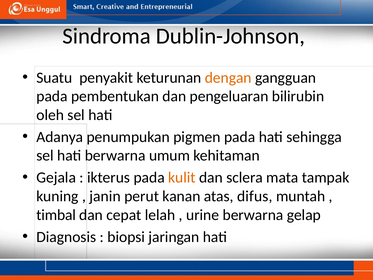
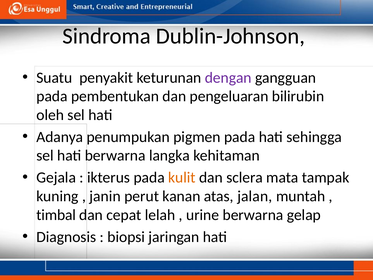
dengan colour: orange -> purple
umum: umum -> langka
difus: difus -> jalan
